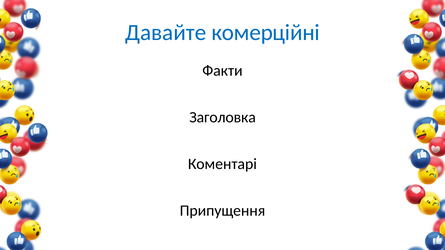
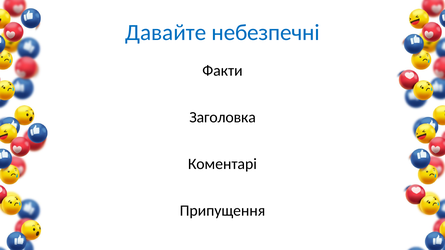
комерційні: комерційні -> небезпечні
